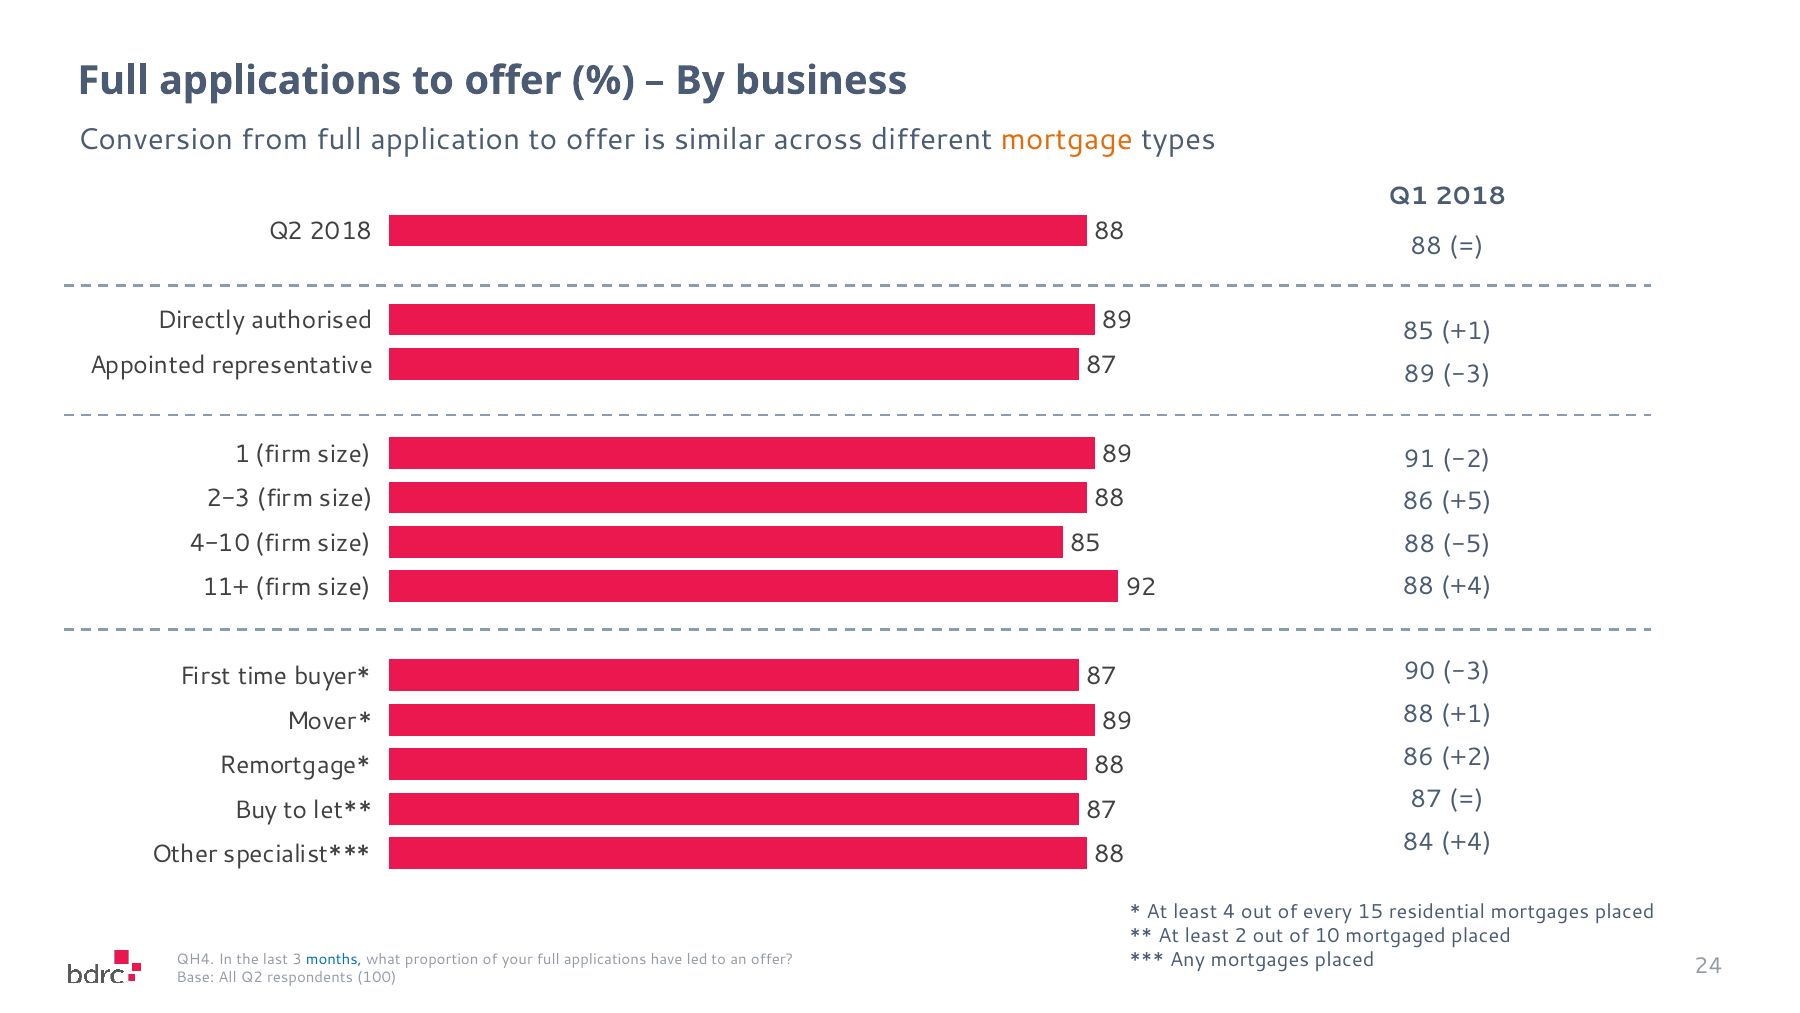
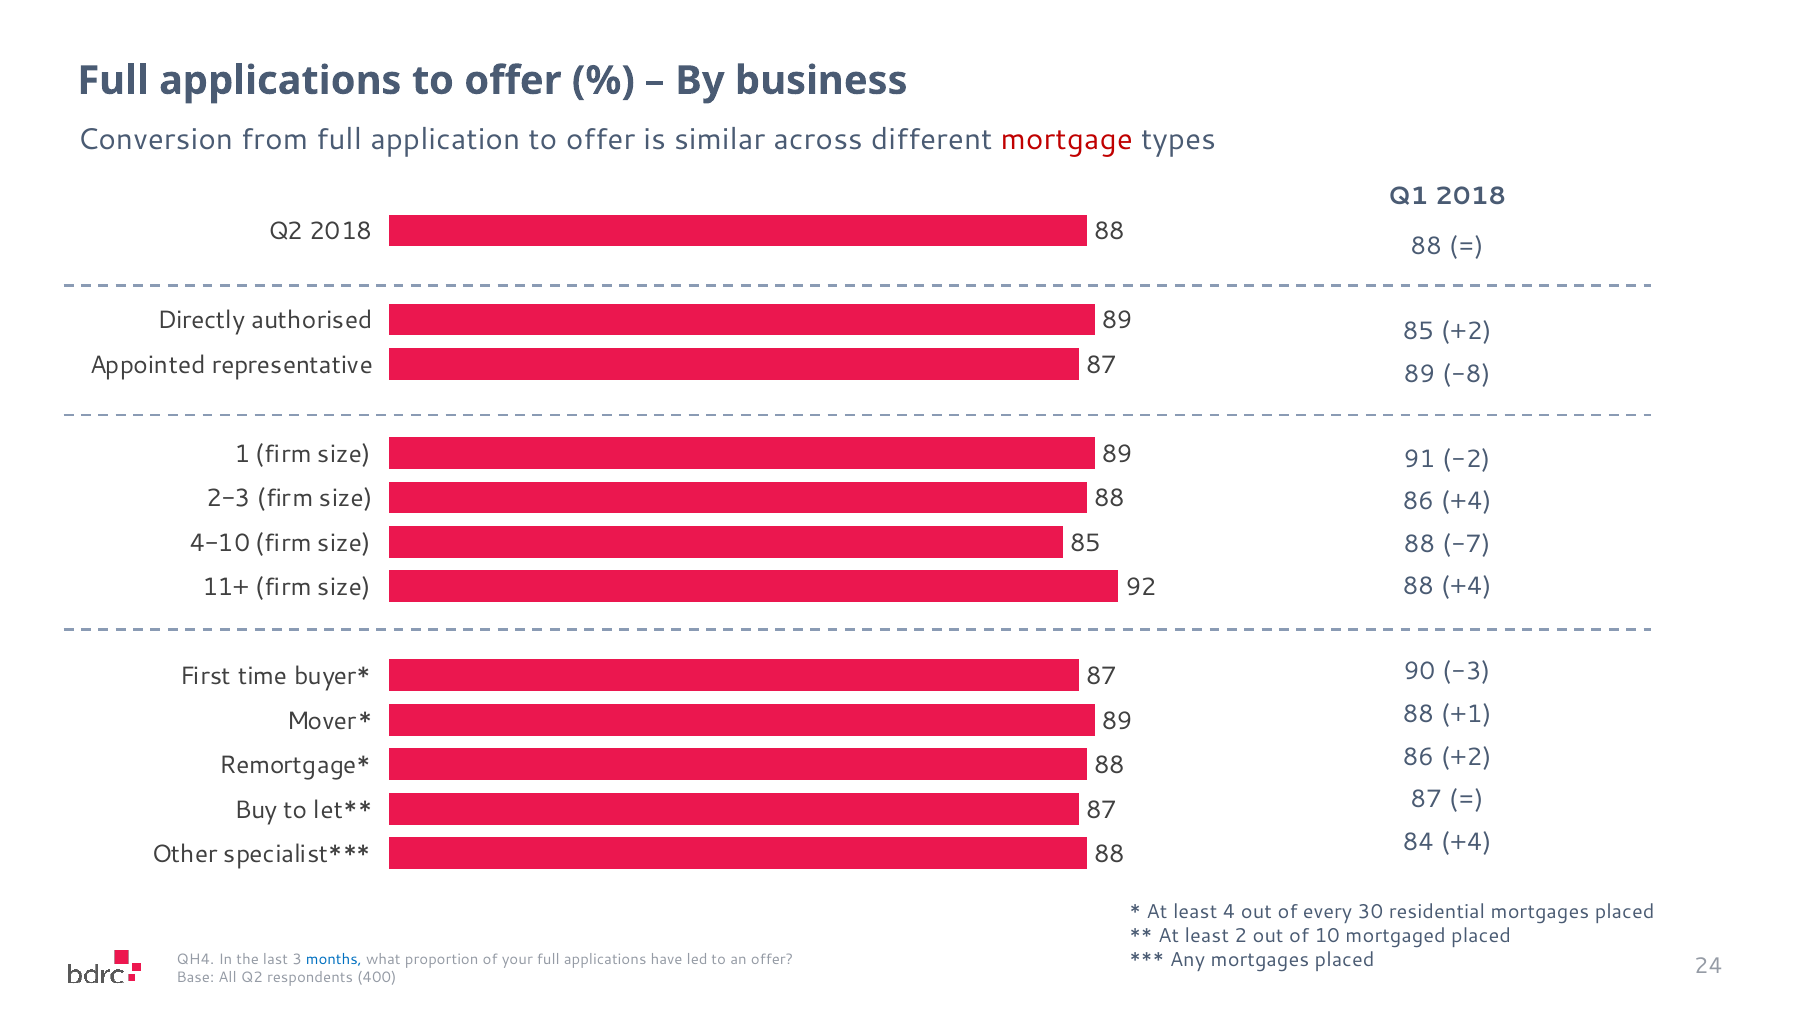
mortgage colour: orange -> red
85 +1: +1 -> +2
89 -3: -3 -> -8
86 +5: +5 -> +4
-5: -5 -> -7
15: 15 -> 30
100: 100 -> 400
